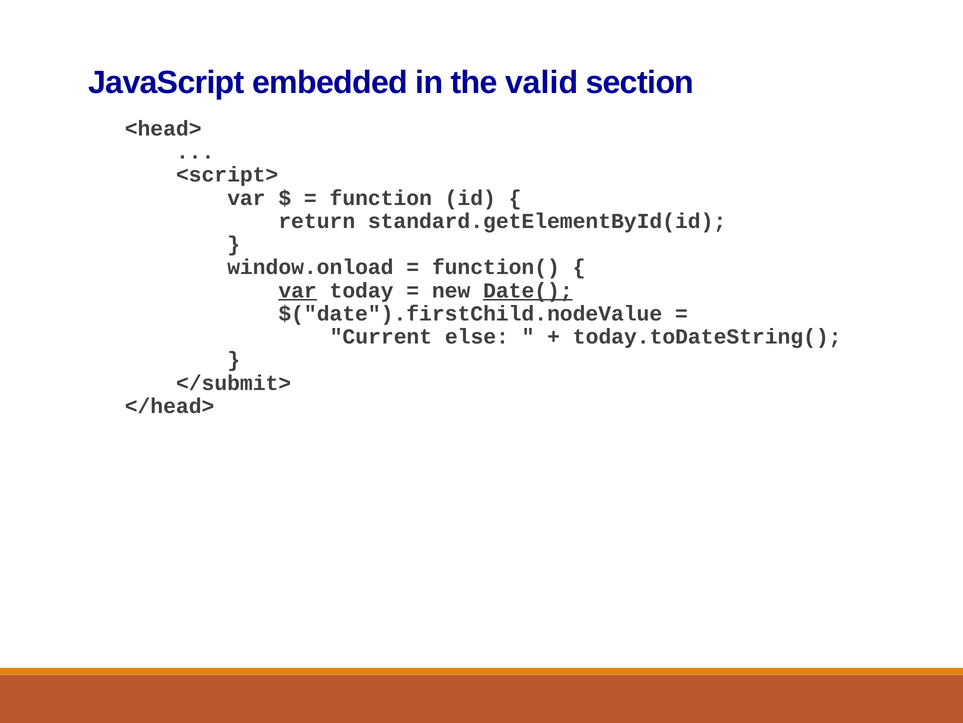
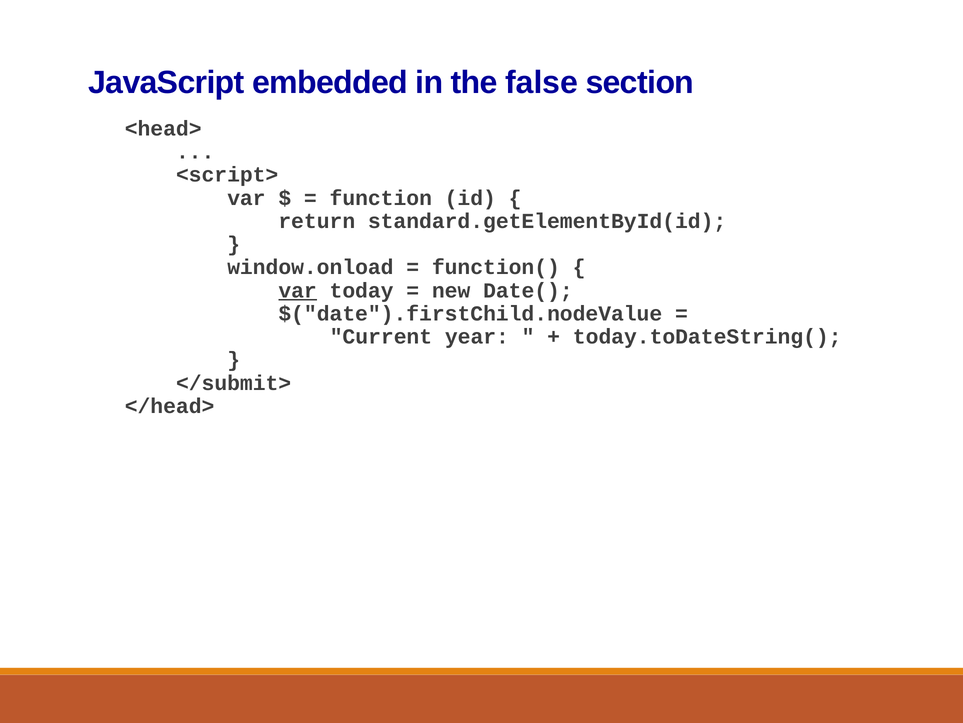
valid: valid -> false
Date( underline: present -> none
else: else -> year
